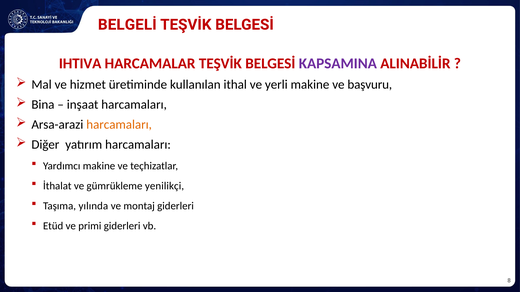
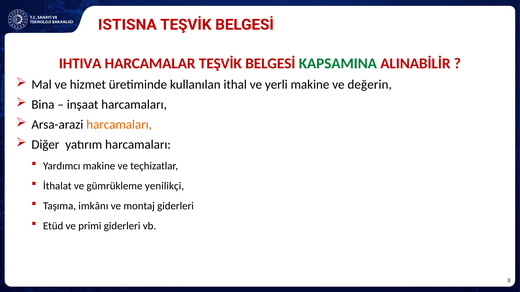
BELGELİ: BELGELİ -> ISTISNA
KAPSAMINA colour: purple -> green
başvuru: başvuru -> değerin
yılında: yılında -> imkânı
